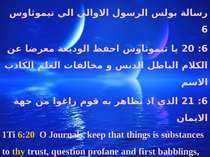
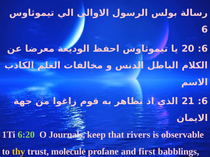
6:20 colour: yellow -> light green
things: things -> rivers
substances: substances -> observable
question: question -> molecule
